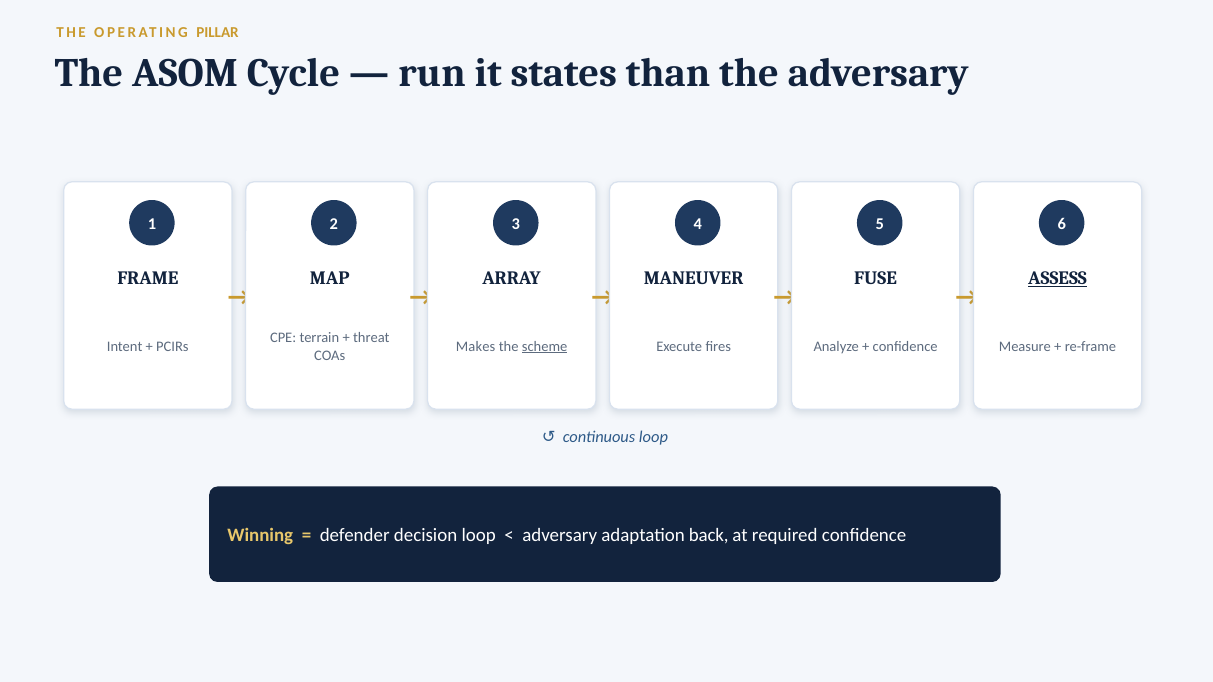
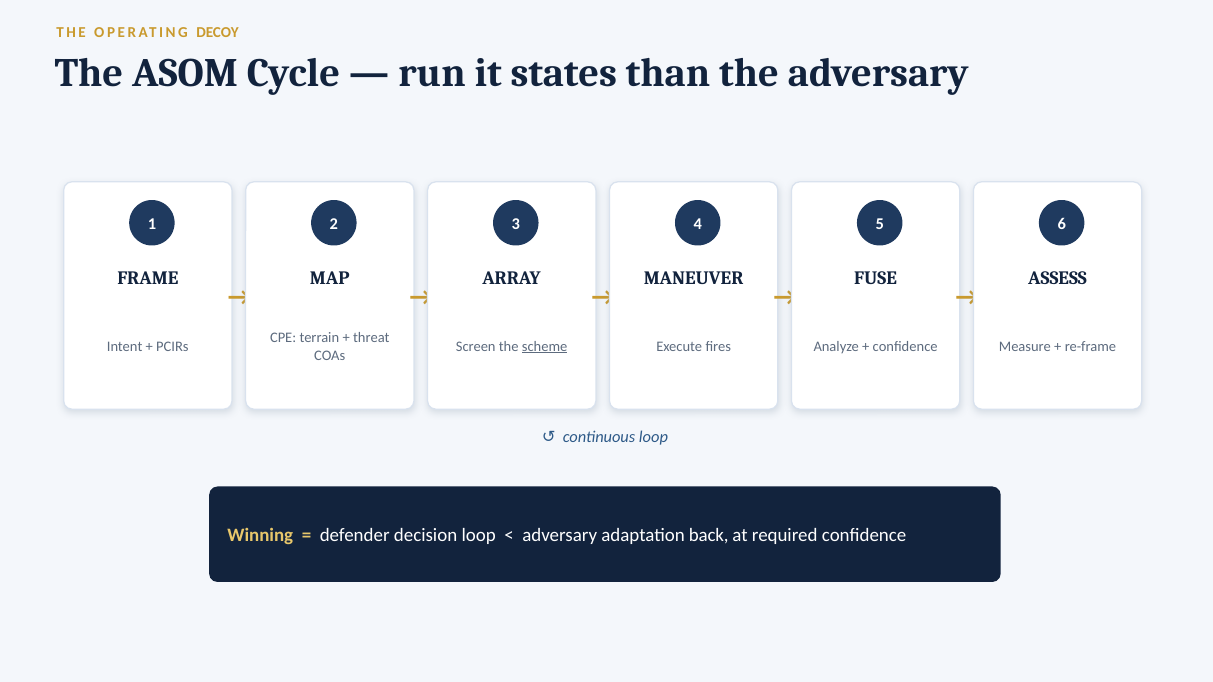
PILLAR: PILLAR -> DECOY
ASSESS underline: present -> none
Makes: Makes -> Screen
